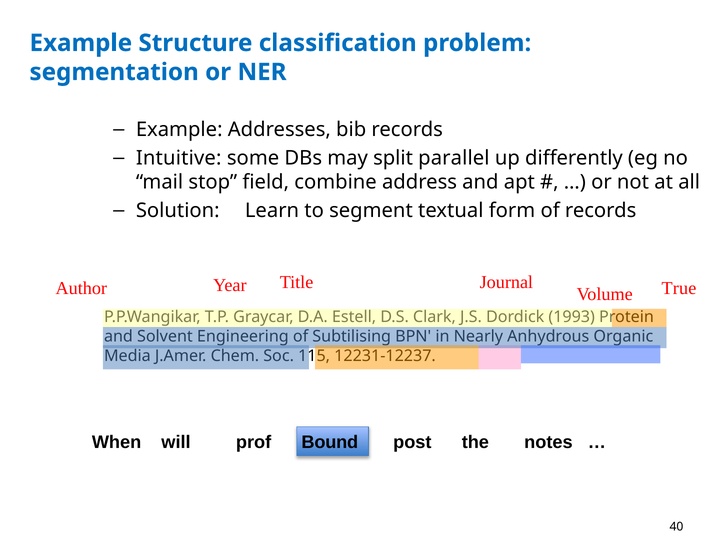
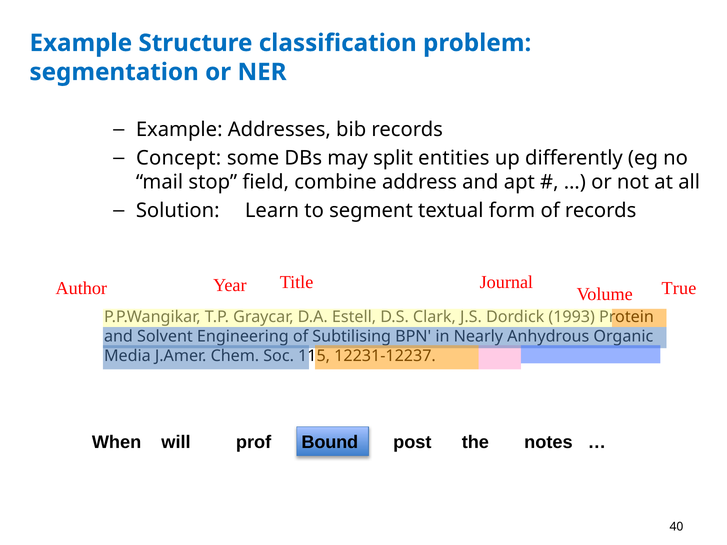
Intuitive: Intuitive -> Concept
parallel: parallel -> entities
